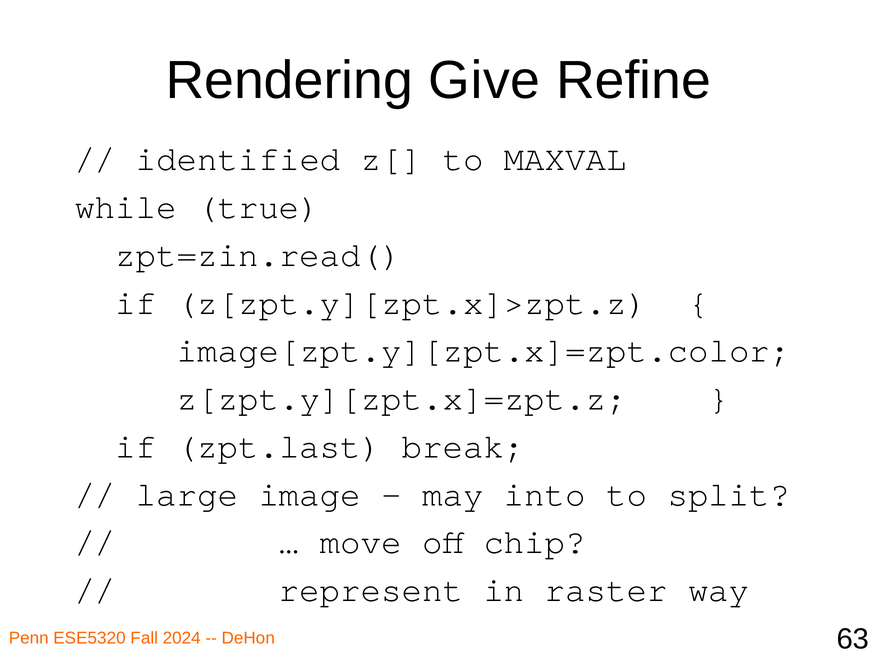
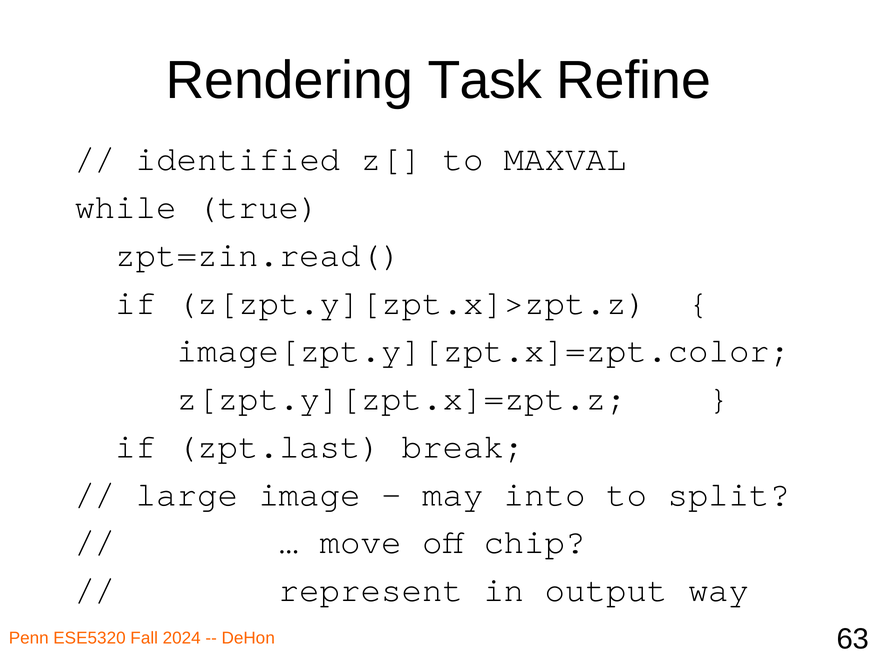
Give: Give -> Task
raster: raster -> output
